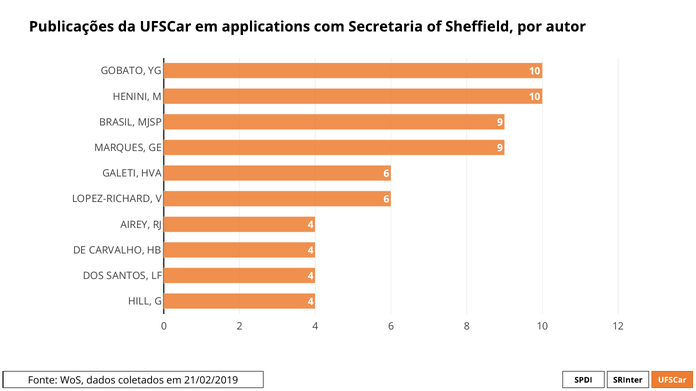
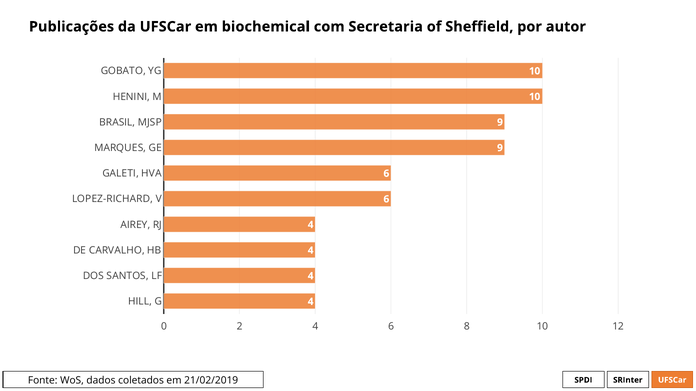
applications: applications -> biochemical
